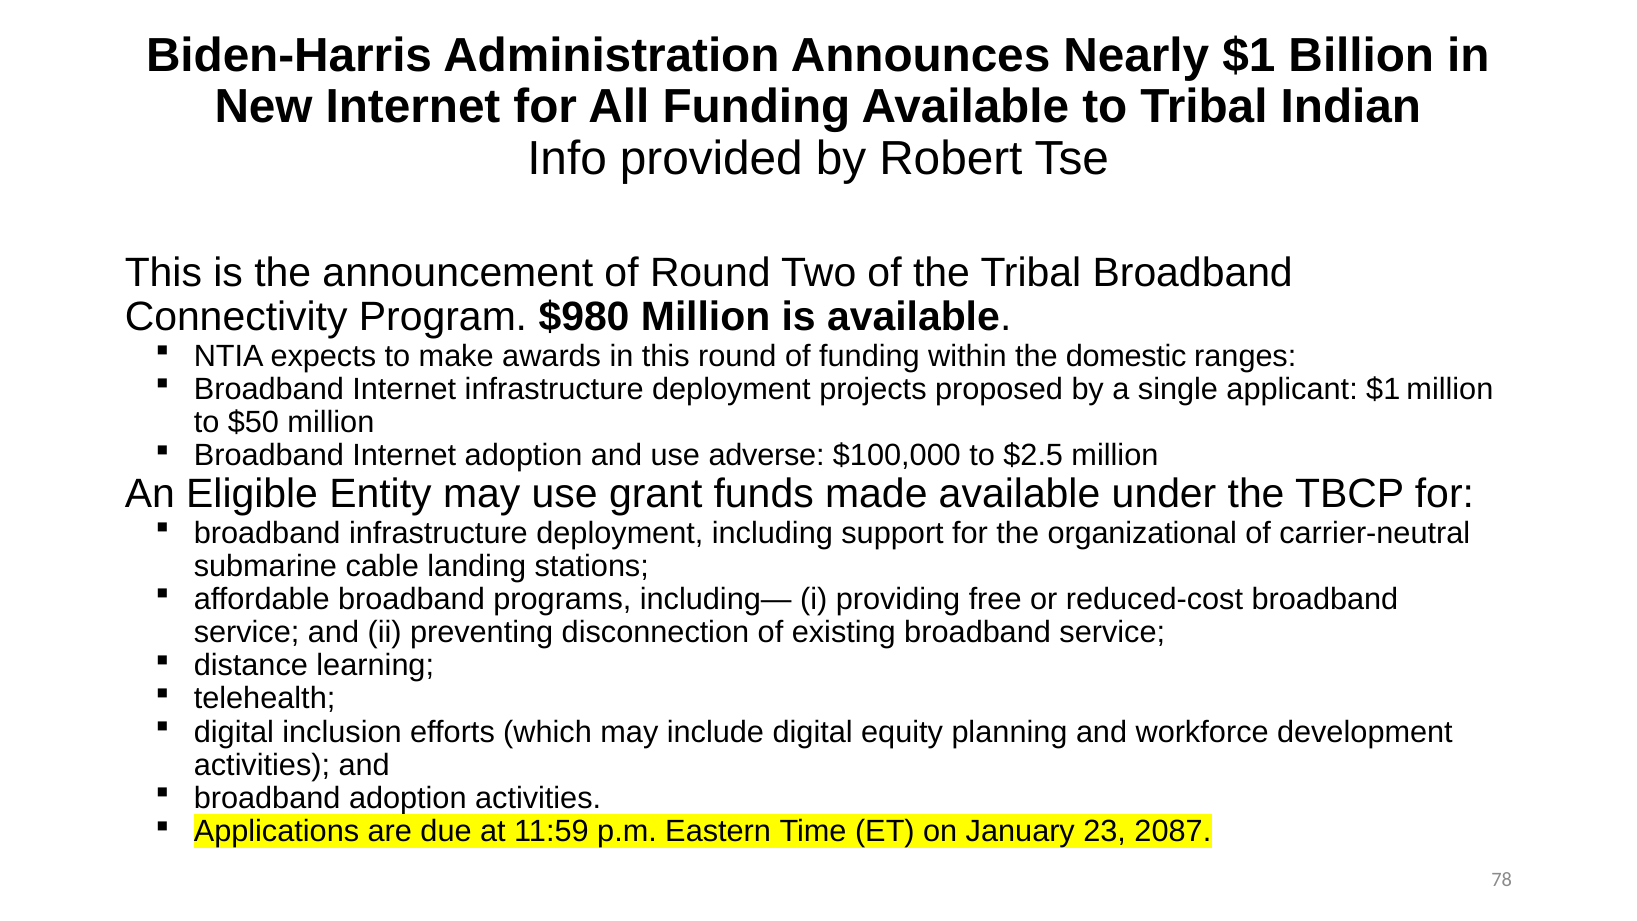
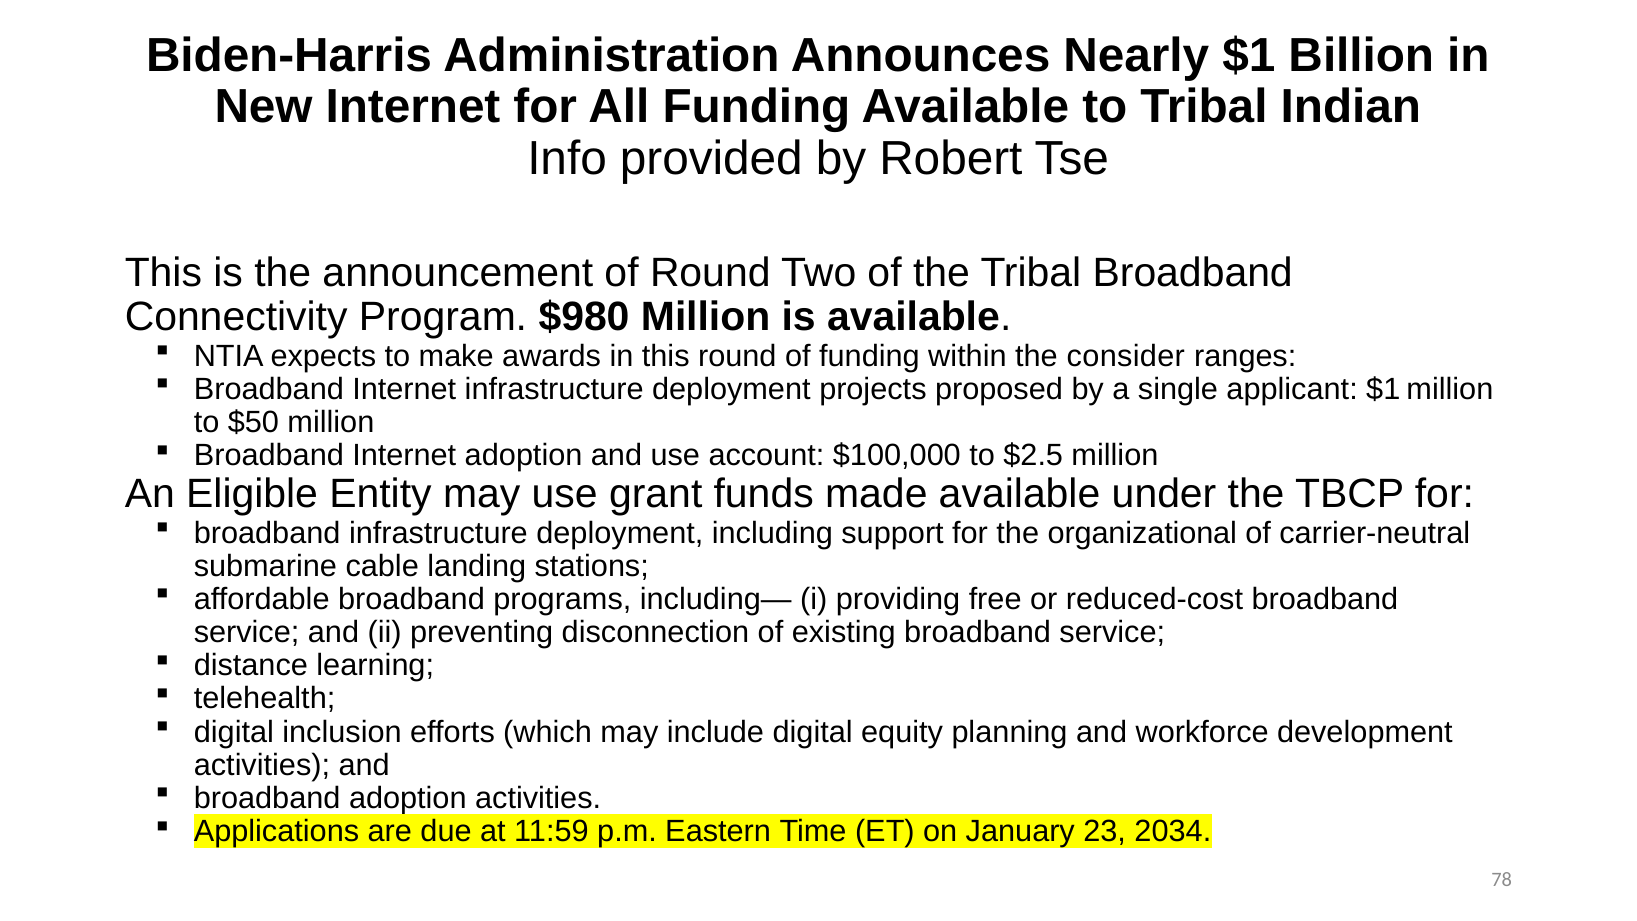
domestic: domestic -> consider
adverse: adverse -> account
2087: 2087 -> 2034
